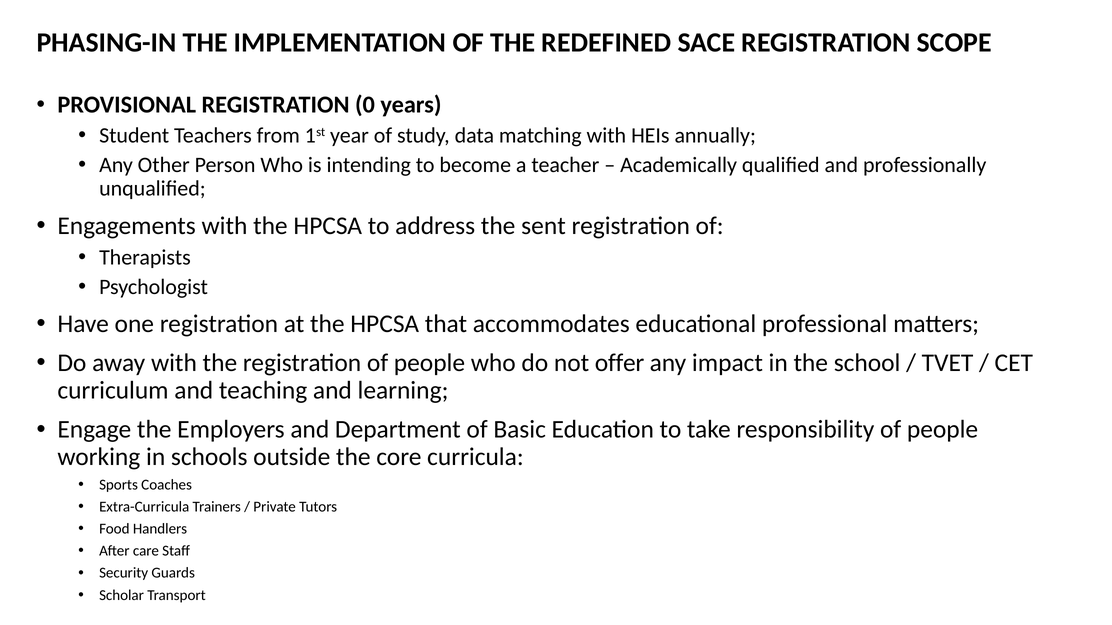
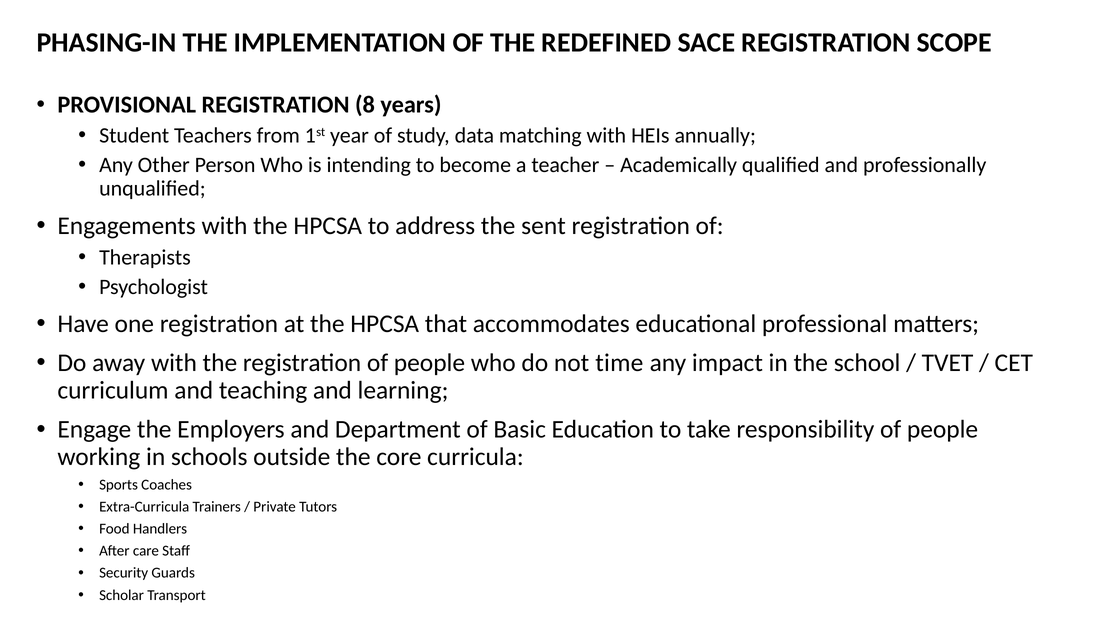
0: 0 -> 8
offer: offer -> time
